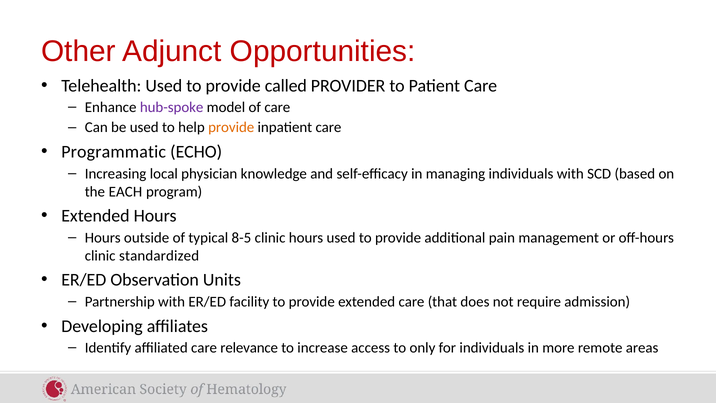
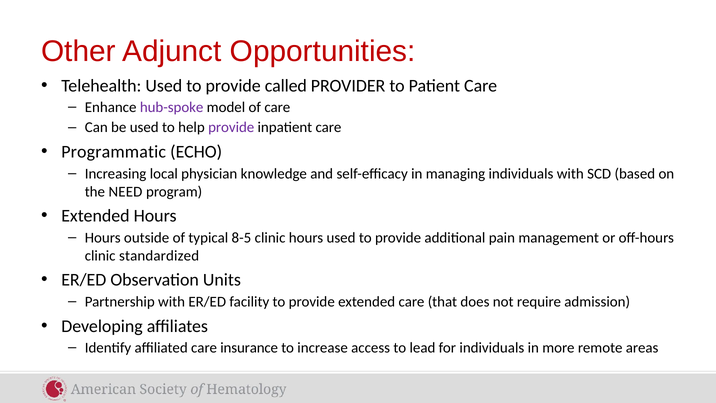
provide at (231, 127) colour: orange -> purple
EACH: EACH -> NEED
relevance: relevance -> insurance
only: only -> lead
